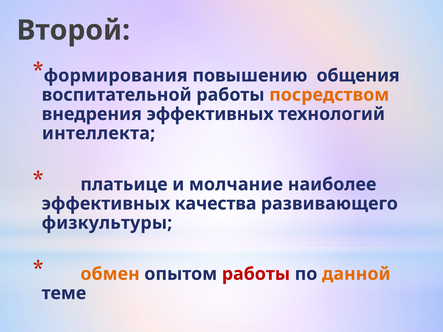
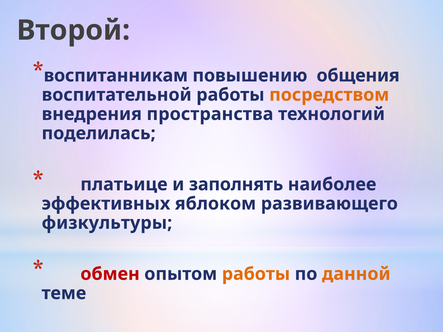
формирования: формирования -> воспитанникам
внедрения эффективных: эффективных -> пространства
интеллекта: интеллекта -> поделилась
молчание: молчание -> заполнять
качества: качества -> яблоком
обмен colour: orange -> red
работы at (256, 274) colour: red -> orange
